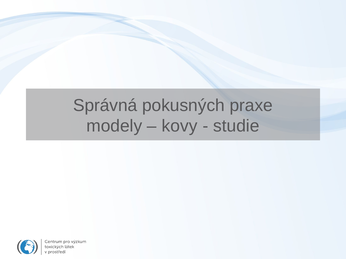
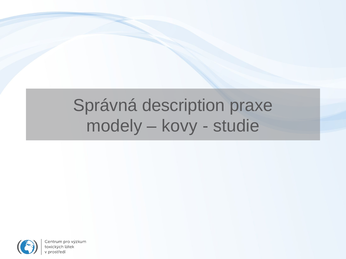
pokusných: pokusných -> description
